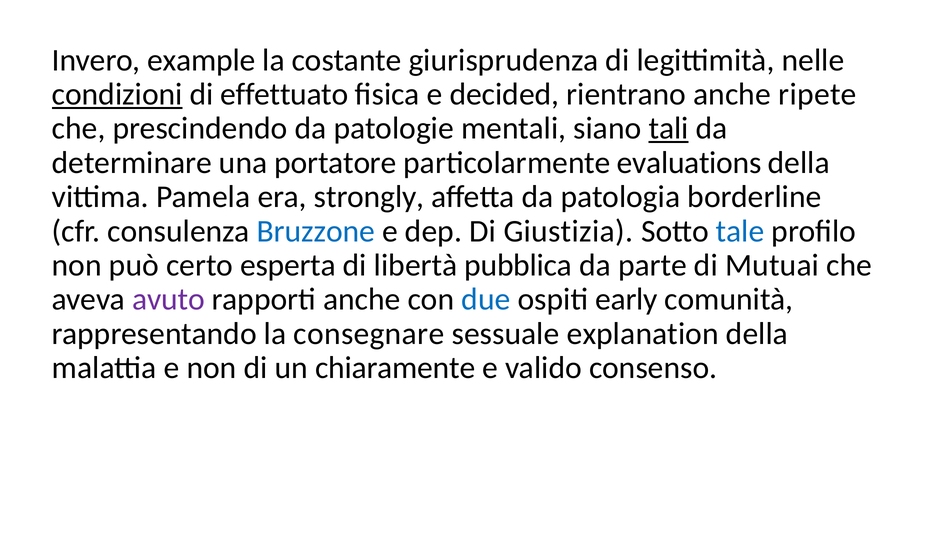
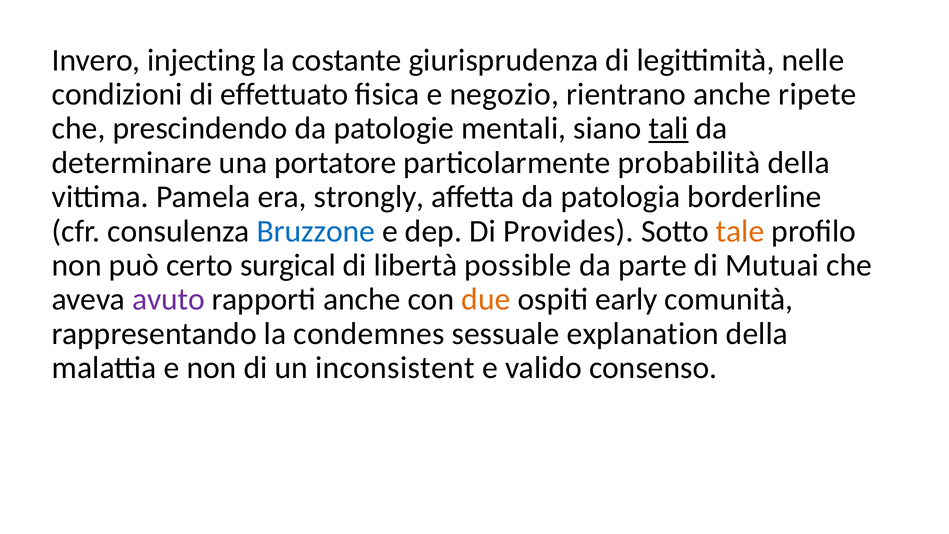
example: example -> injecting
condizioni underline: present -> none
decided: decided -> negozio
evaluations: evaluations -> probabilità
Giustizia: Giustizia -> Provides
tale colour: blue -> orange
esperta: esperta -> surgical
pubblica: pubblica -> possible
due colour: blue -> orange
consegnare: consegnare -> condemnes
chiaramente: chiaramente -> inconsistent
